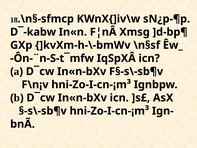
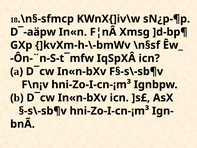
D¯-kabw: D¯-kabw -> D¯-aäpw
